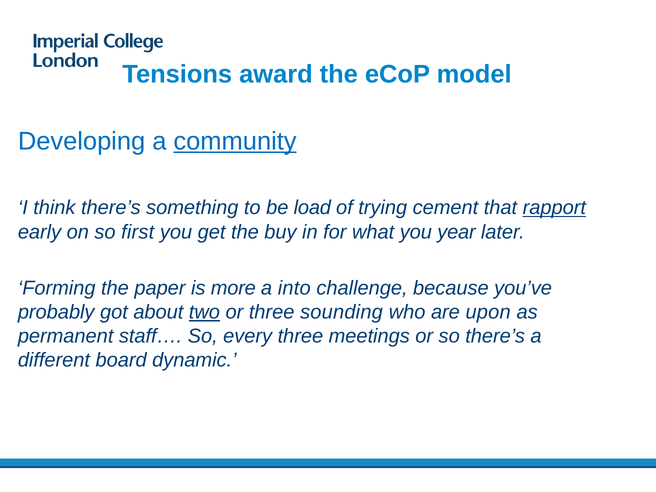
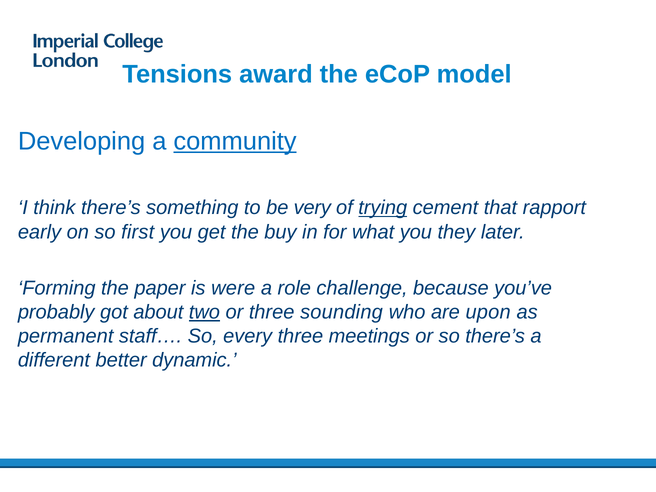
load: load -> very
trying underline: none -> present
rapport underline: present -> none
year: year -> they
more: more -> were
into: into -> role
board: board -> better
